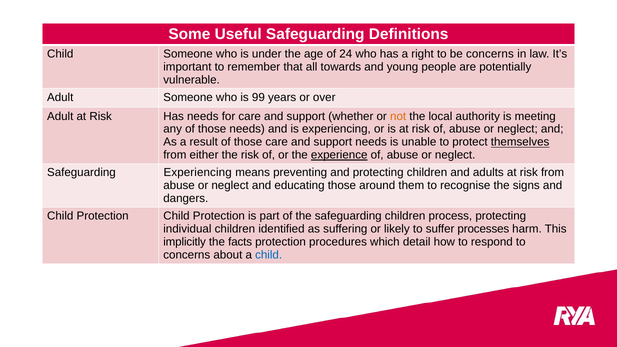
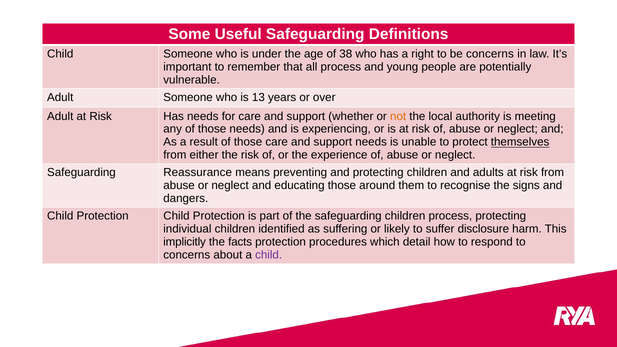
24: 24 -> 38
all towards: towards -> process
99: 99 -> 13
experience underline: present -> none
Safeguarding Experiencing: Experiencing -> Reassurance
processes: processes -> disclosure
child at (269, 255) colour: blue -> purple
